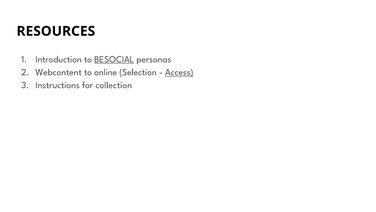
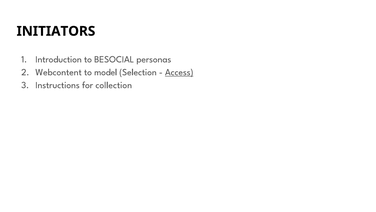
RESOURCES: RESOURCES -> INITIATORS
BESOCIAL underline: present -> none
online: online -> model
